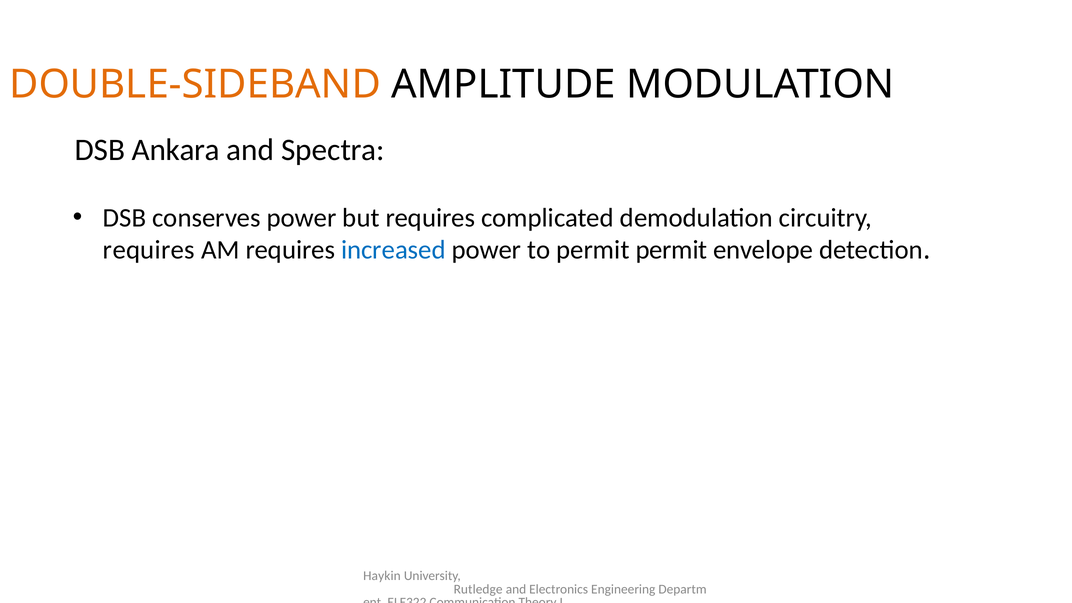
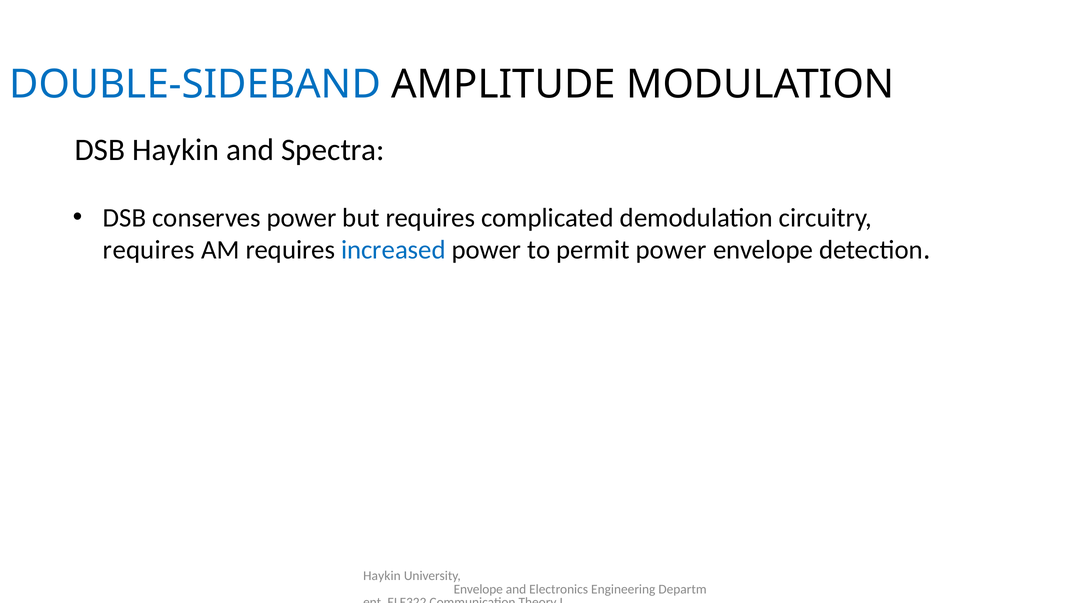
DOUBLE-SIDEBAND colour: orange -> blue
DSB Ankara: Ankara -> Haykin
permit permit: permit -> power
Rutledge at (478, 589): Rutledge -> Envelope
